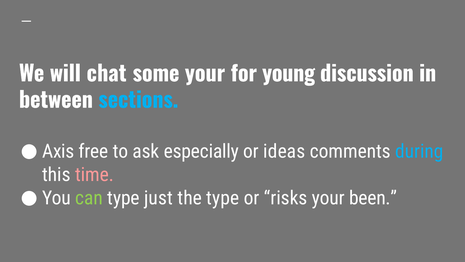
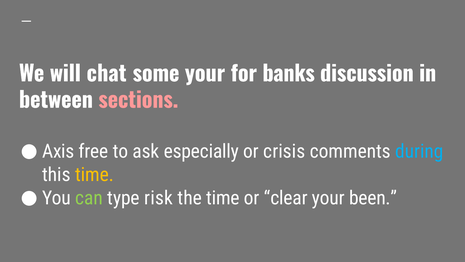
young: young -> banks
sections colour: light blue -> pink
ideas: ideas -> crisis
time at (94, 175) colour: pink -> yellow
just: just -> risk
the type: type -> time
risks: risks -> clear
